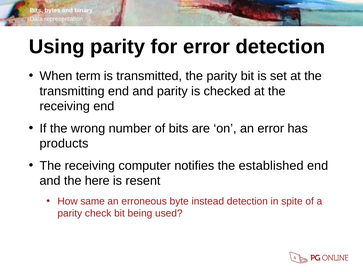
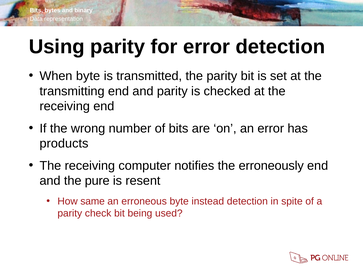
When term: term -> byte
established: established -> erroneously
here: here -> pure
